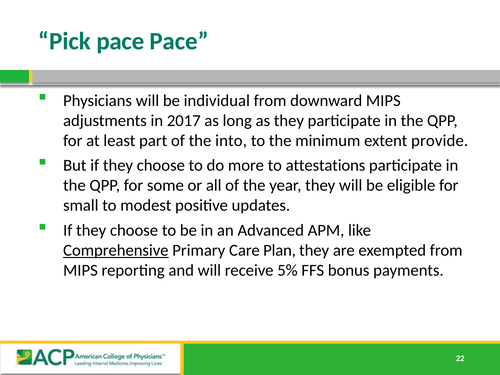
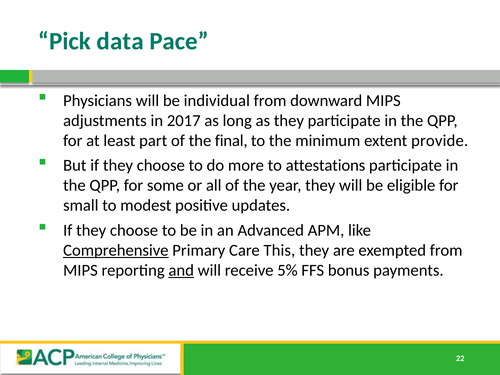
Pick pace: pace -> data
into: into -> final
Plan: Plan -> This
and underline: none -> present
